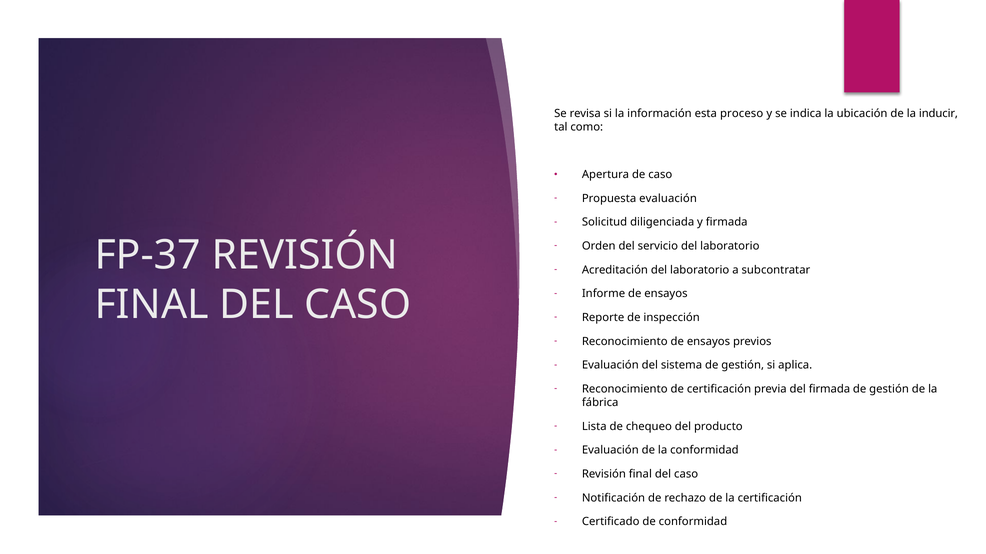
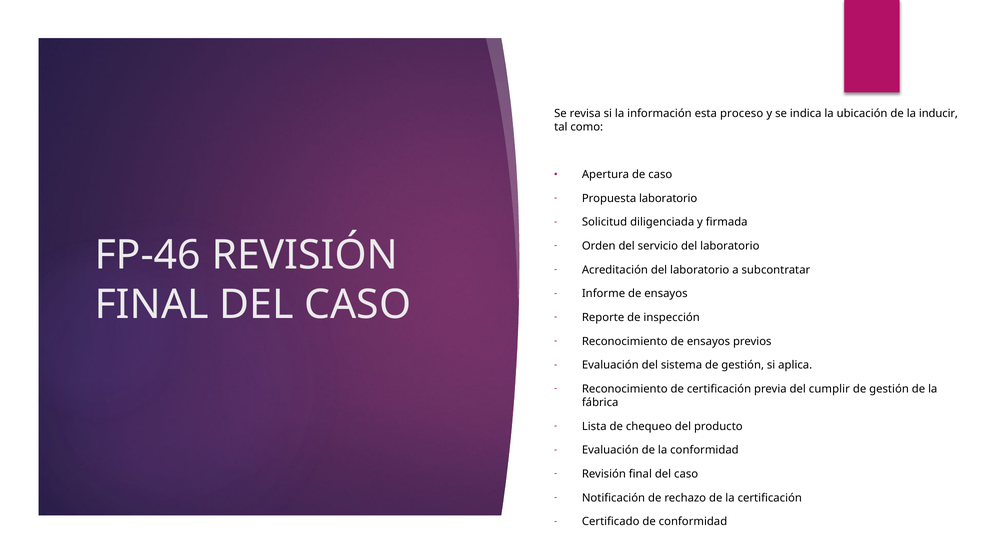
Propuesta evaluación: evaluación -> laboratorio
FP-37: FP-37 -> FP-46
del firmada: firmada -> cumplir
